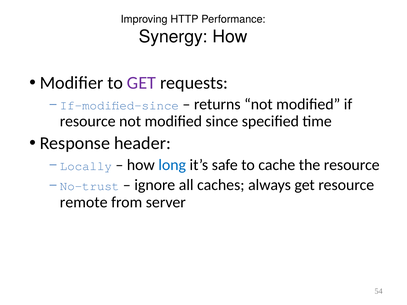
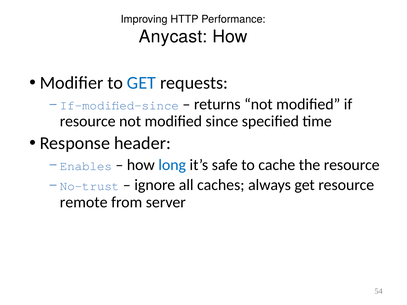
Synergy: Synergy -> Anycast
GET at (142, 83) colour: purple -> blue
Locally: Locally -> Enables
